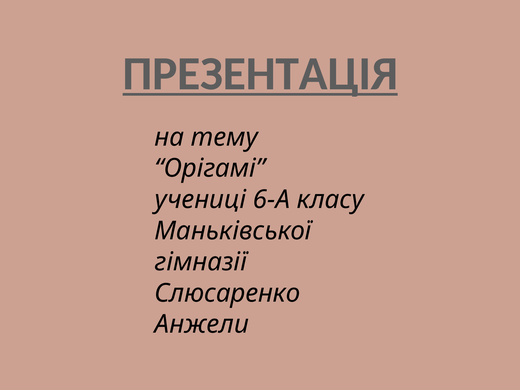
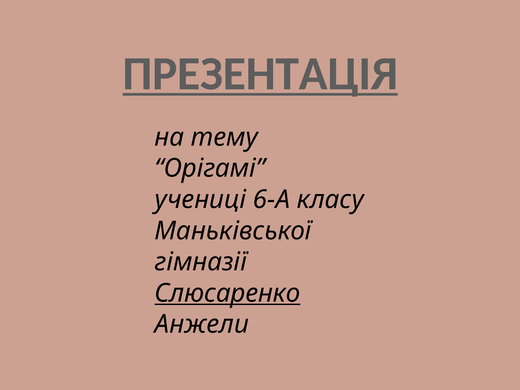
Слюсаренко underline: none -> present
